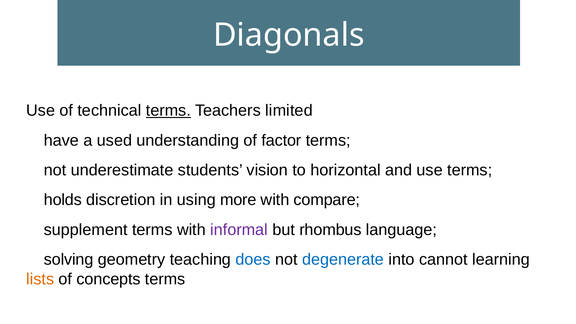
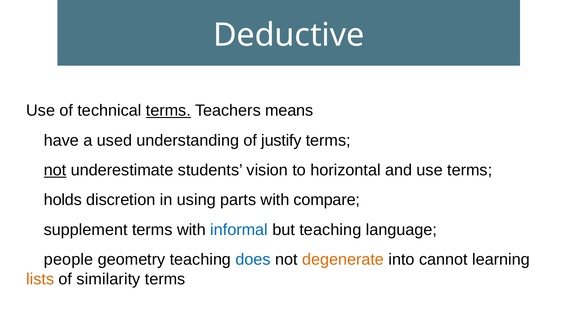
Diagonals: Diagonals -> Deductive
limited: limited -> means
factor: factor -> justify
not at (55, 170) underline: none -> present
more: more -> parts
informal colour: purple -> blue
but rhombus: rhombus -> teaching
solving: solving -> people
degenerate colour: blue -> orange
concepts: concepts -> similarity
